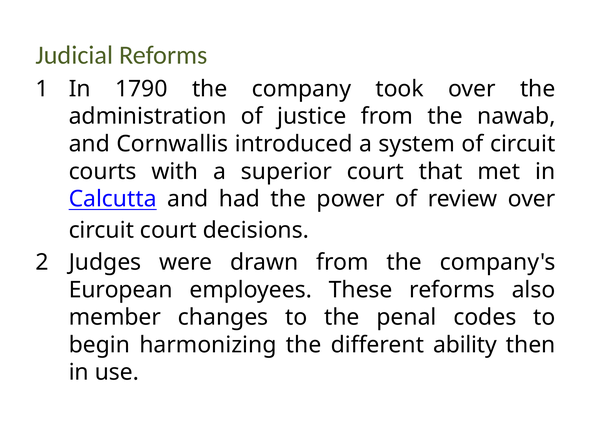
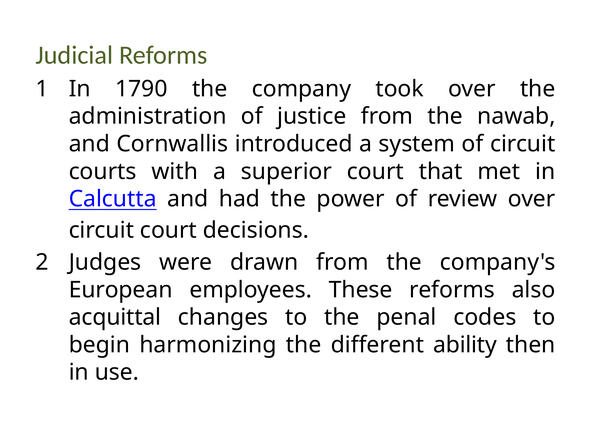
member: member -> acquittal
